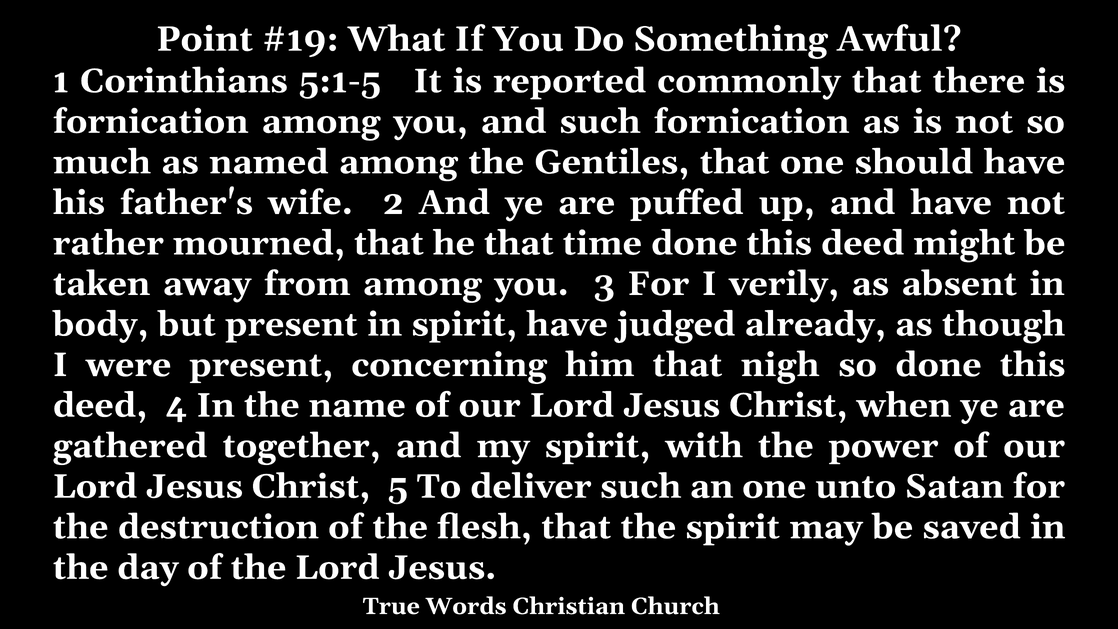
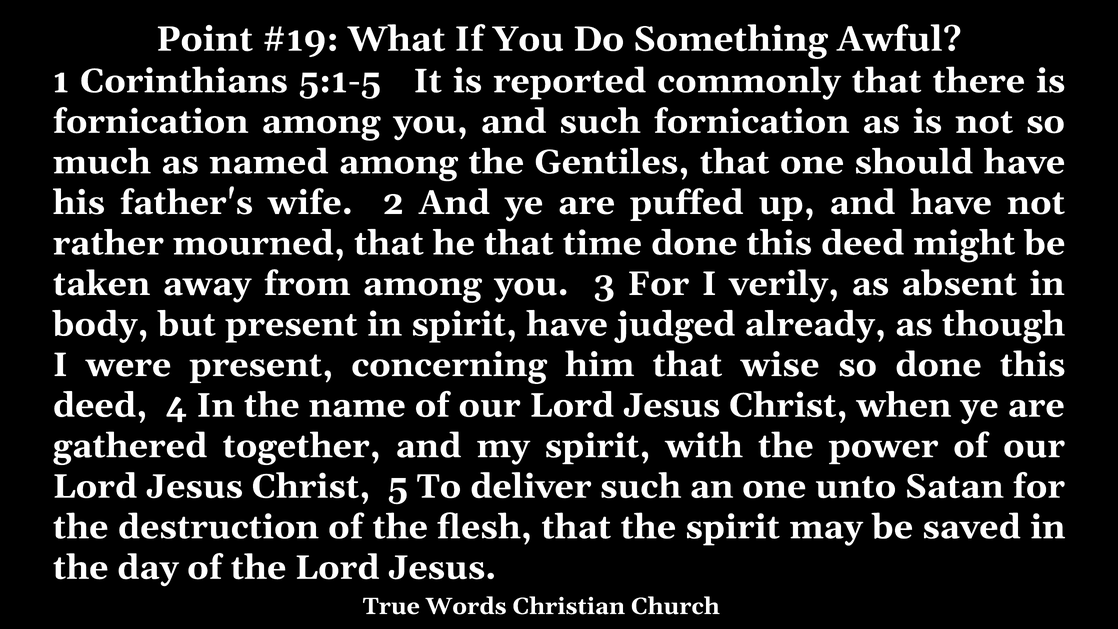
nigh: nigh -> wise
